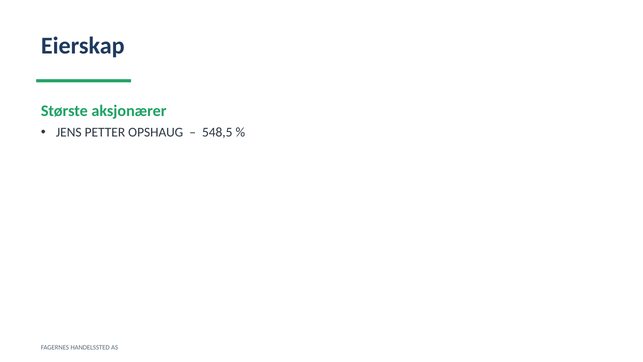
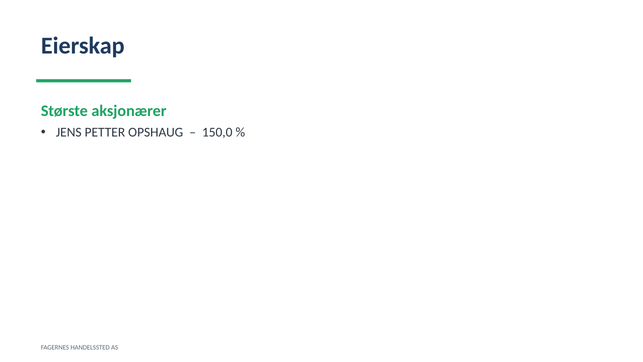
548,5: 548,5 -> 150,0
